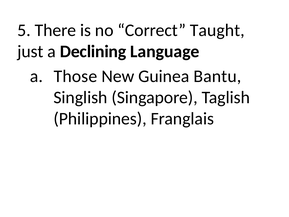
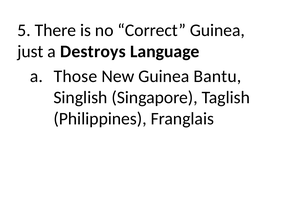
Correct Taught: Taught -> Guinea
Declining: Declining -> Destroys
